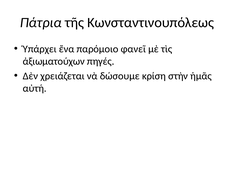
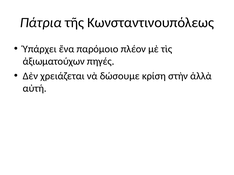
φανεῖ: φανεῖ -> πλέον
ἡμᾶς: ἡμᾶς -> ἀλλὰ
